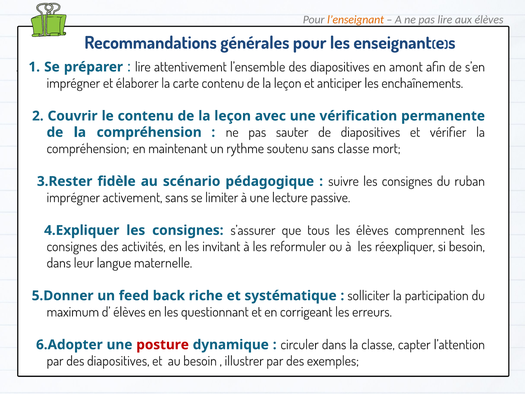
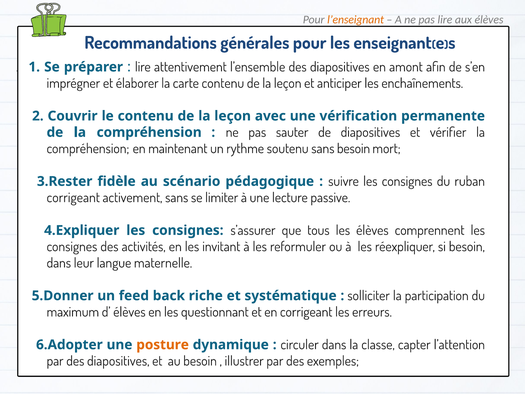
sans classe: classe -> besoin
imprégner at (73, 198): imprégner -> corrigeant
posture colour: red -> orange
